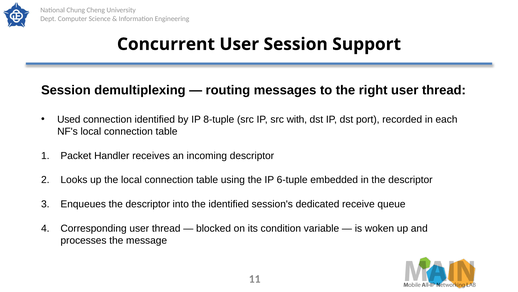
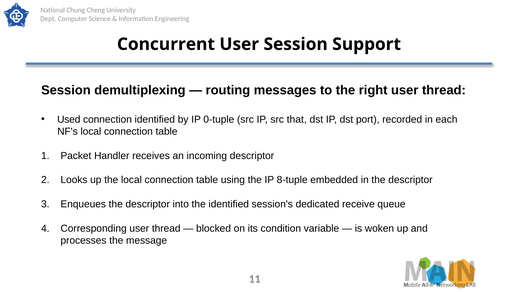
8-tuple: 8-tuple -> 0-tuple
with: with -> that
6-tuple: 6-tuple -> 8-tuple
